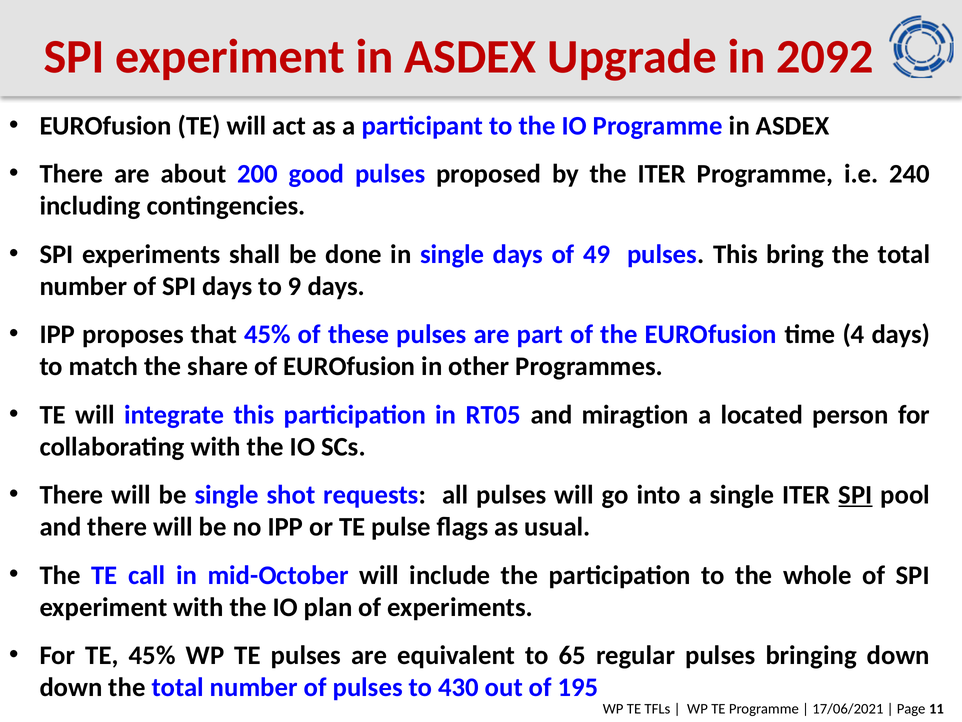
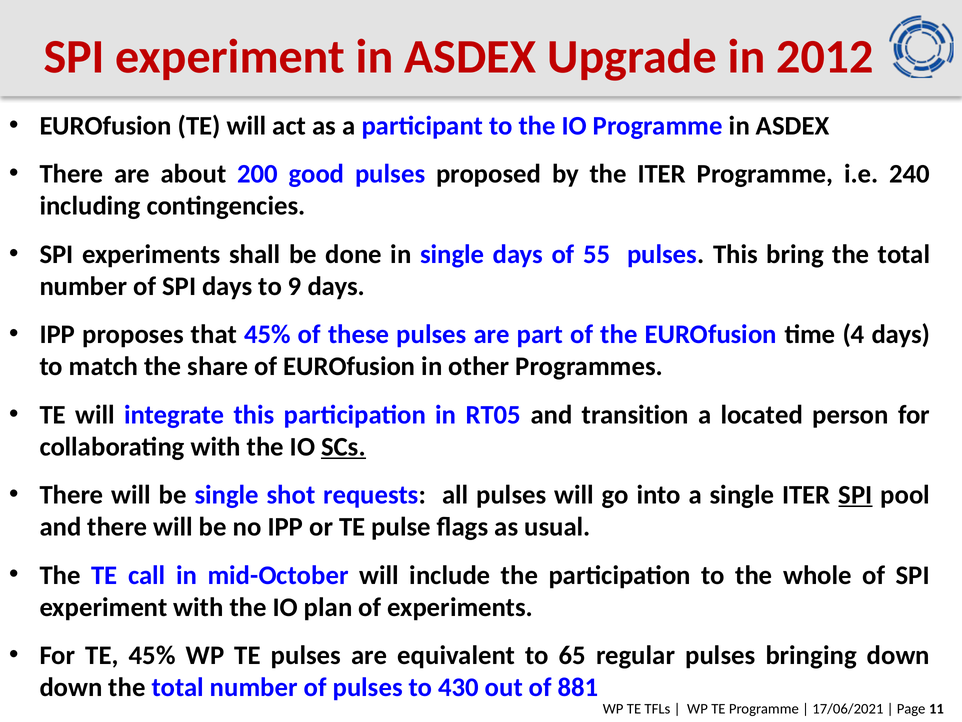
2092: 2092 -> 2012
49: 49 -> 55
miragtion: miragtion -> transition
SCs underline: none -> present
195: 195 -> 881
